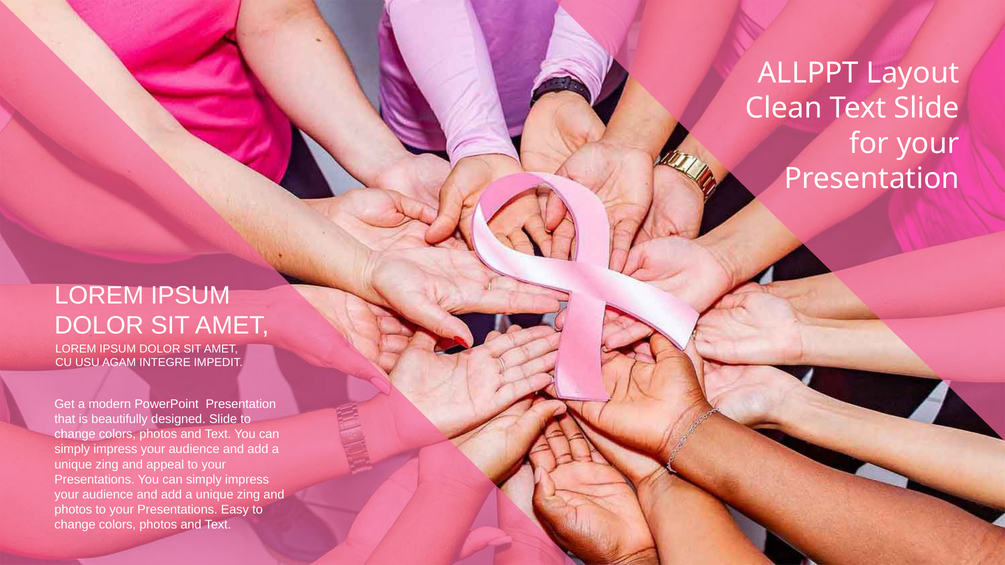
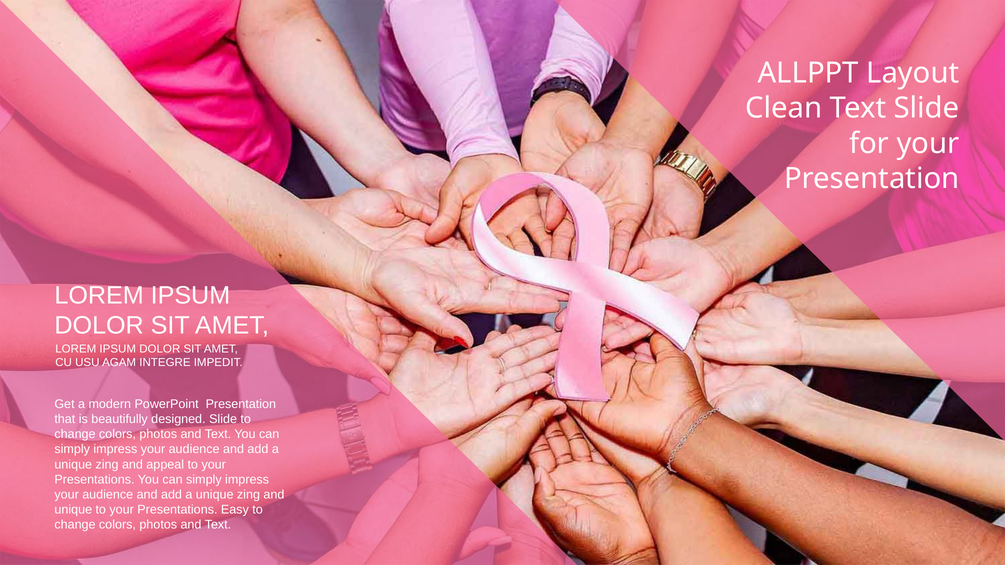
photos at (73, 510): photos -> unique
